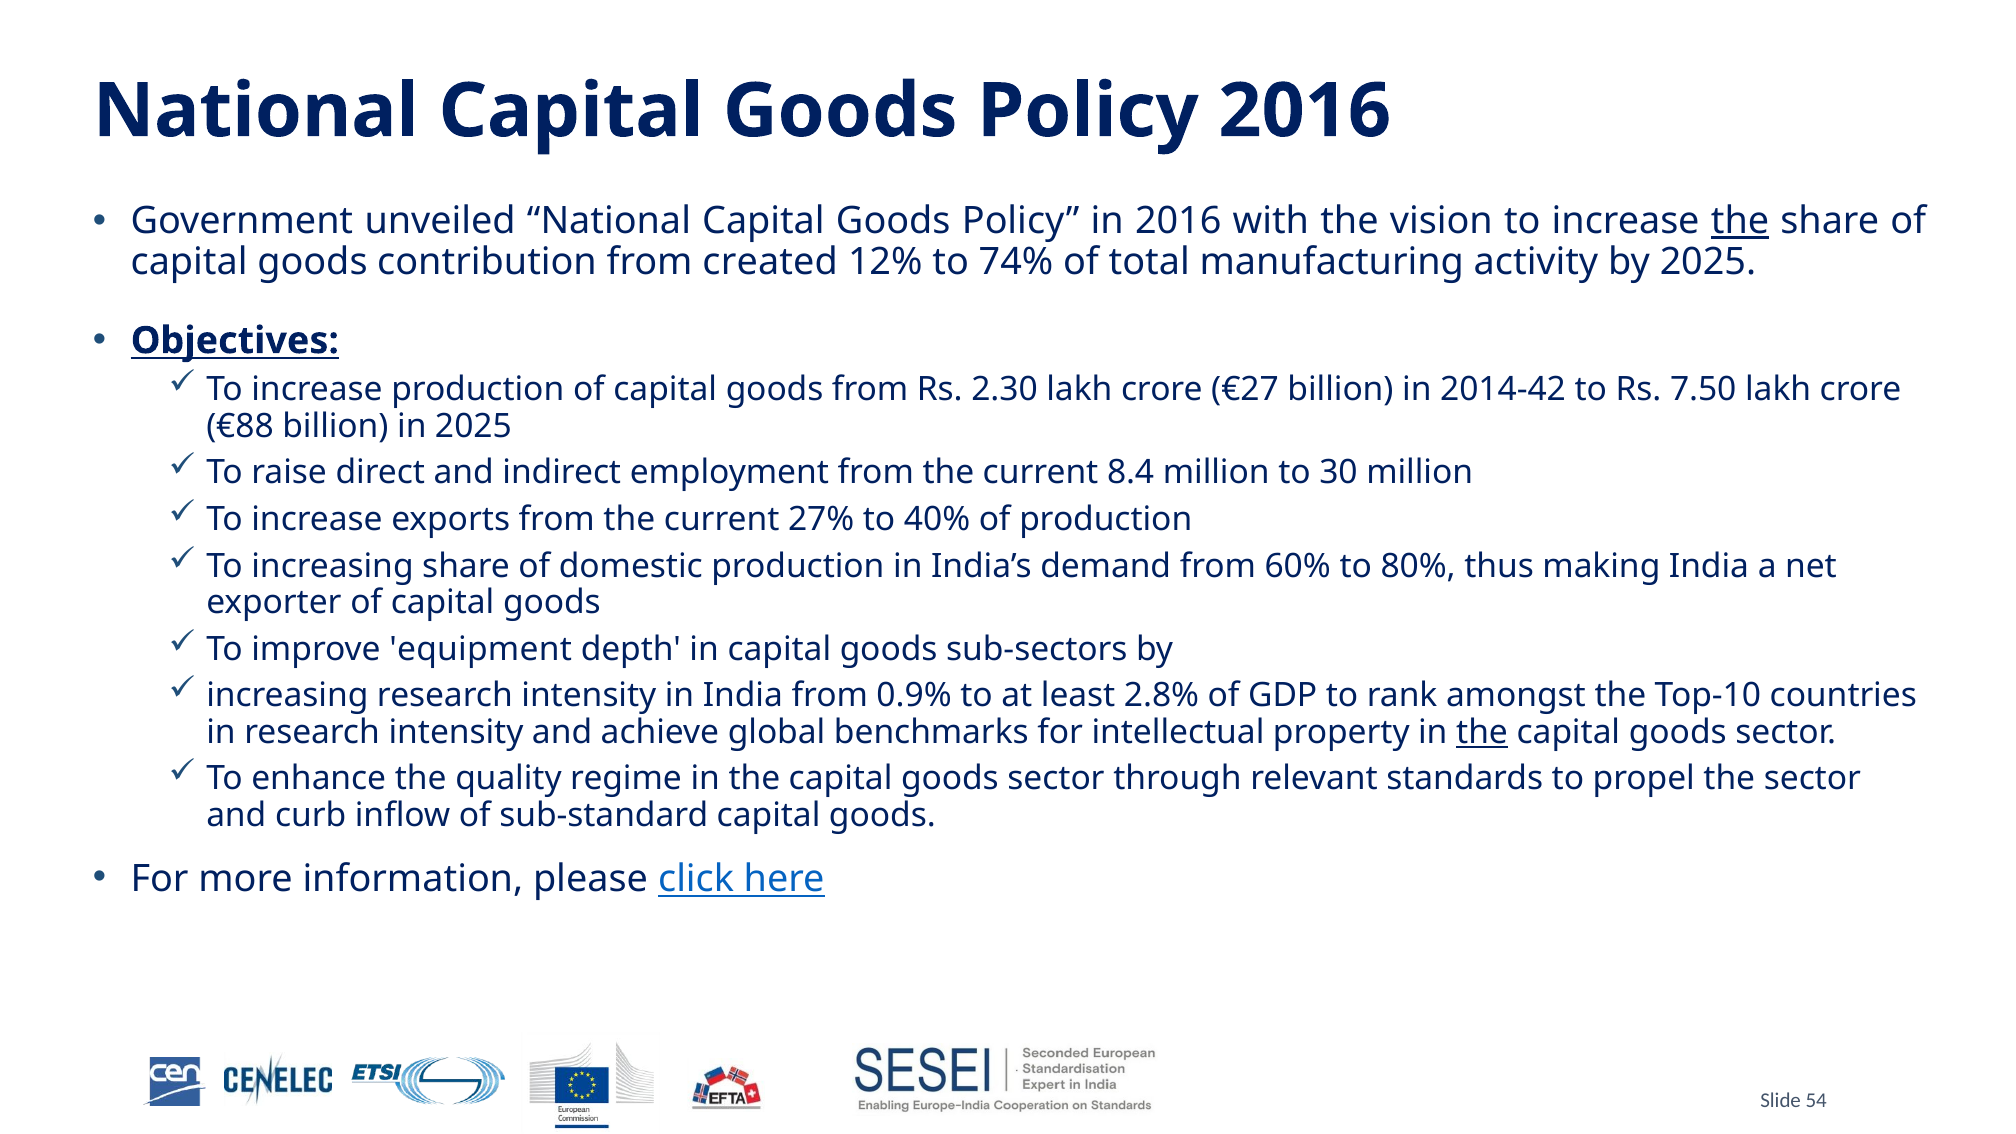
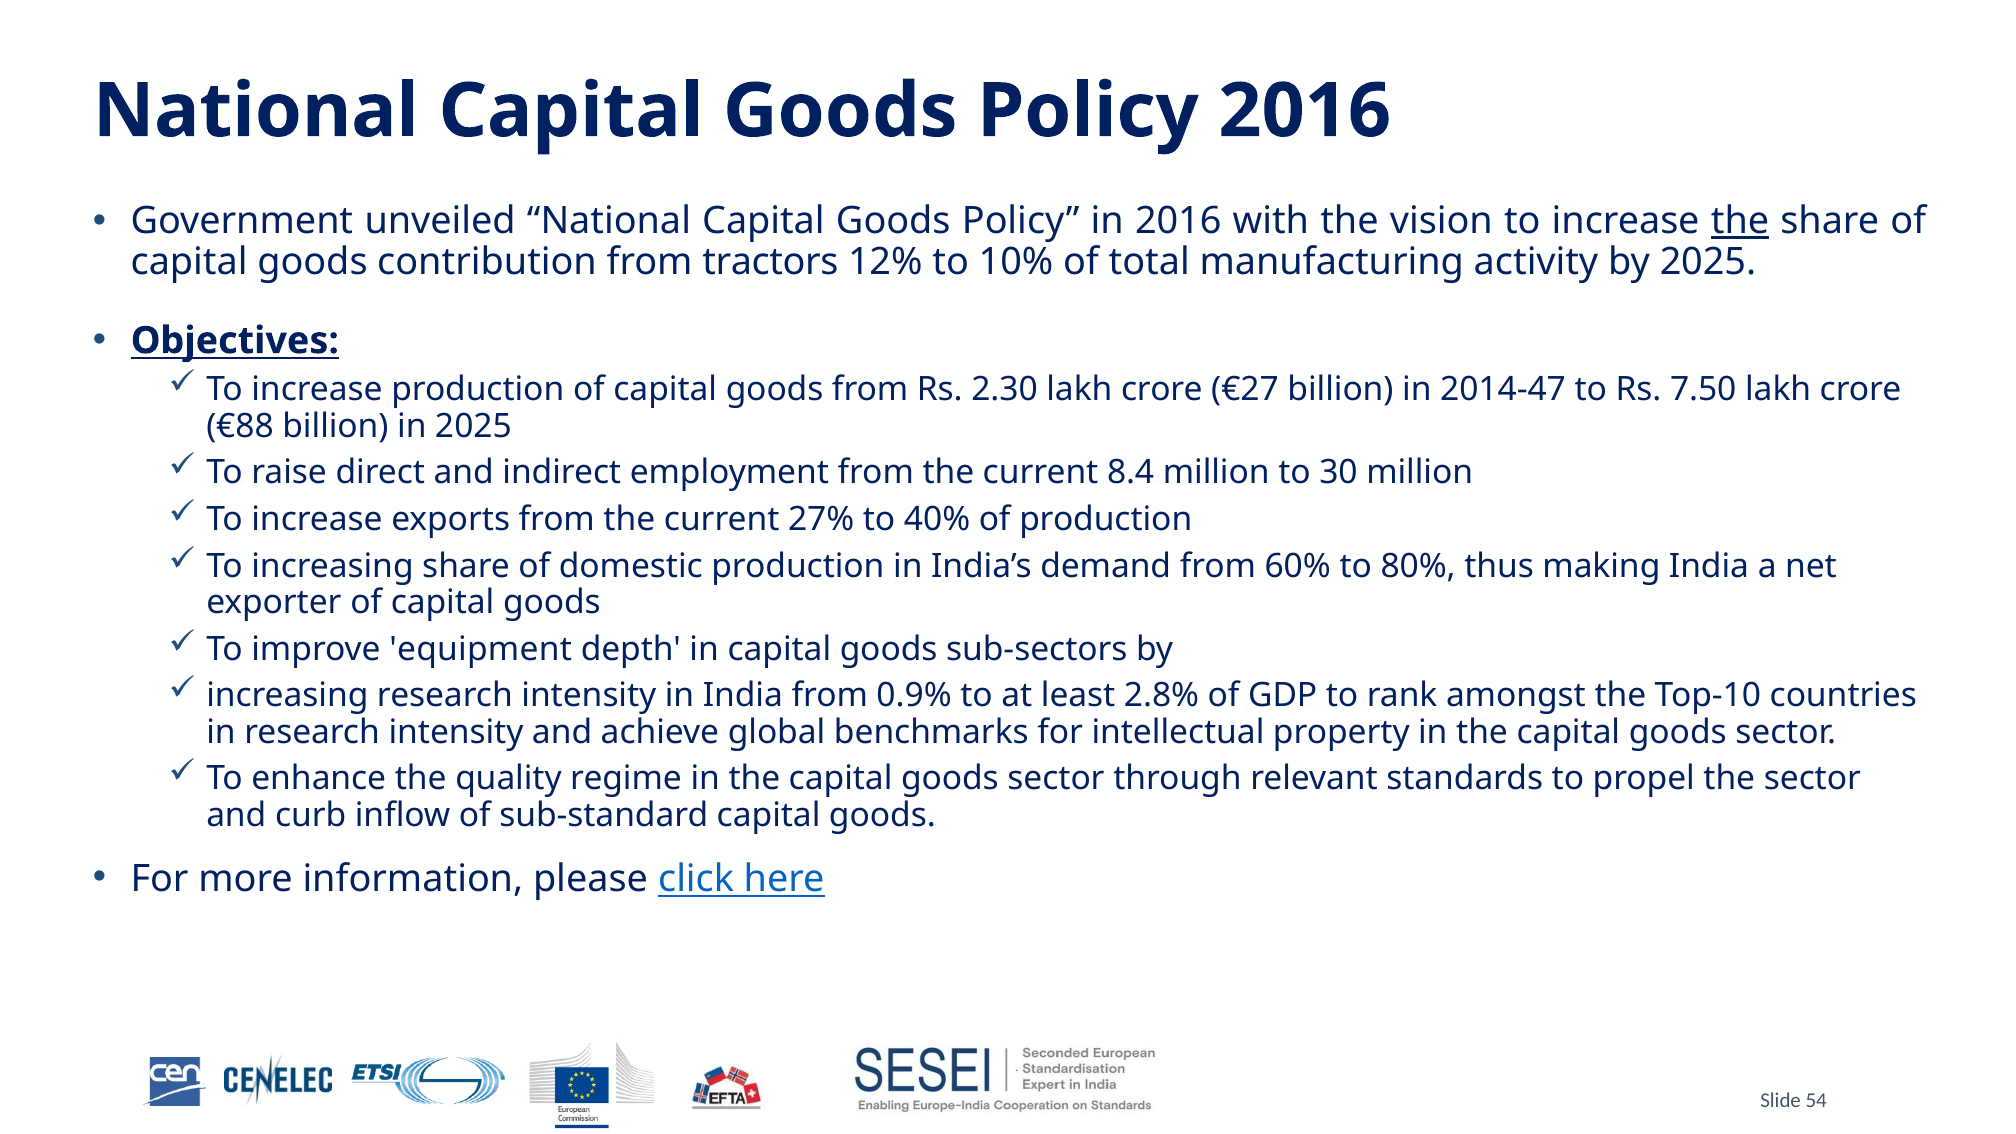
created: created -> tractors
74%: 74% -> 10%
2014-42: 2014-42 -> 2014-47
the at (1482, 732) underline: present -> none
